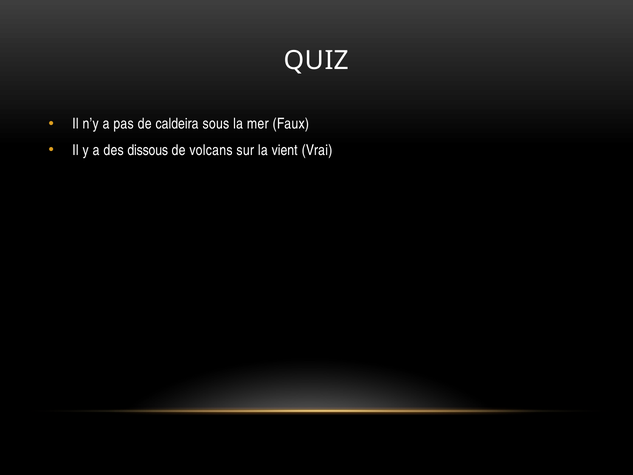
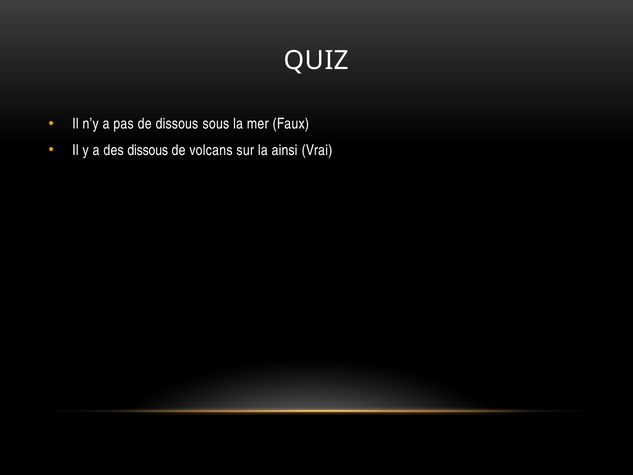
de caldeira: caldeira -> dissous
vient: vient -> ainsi
